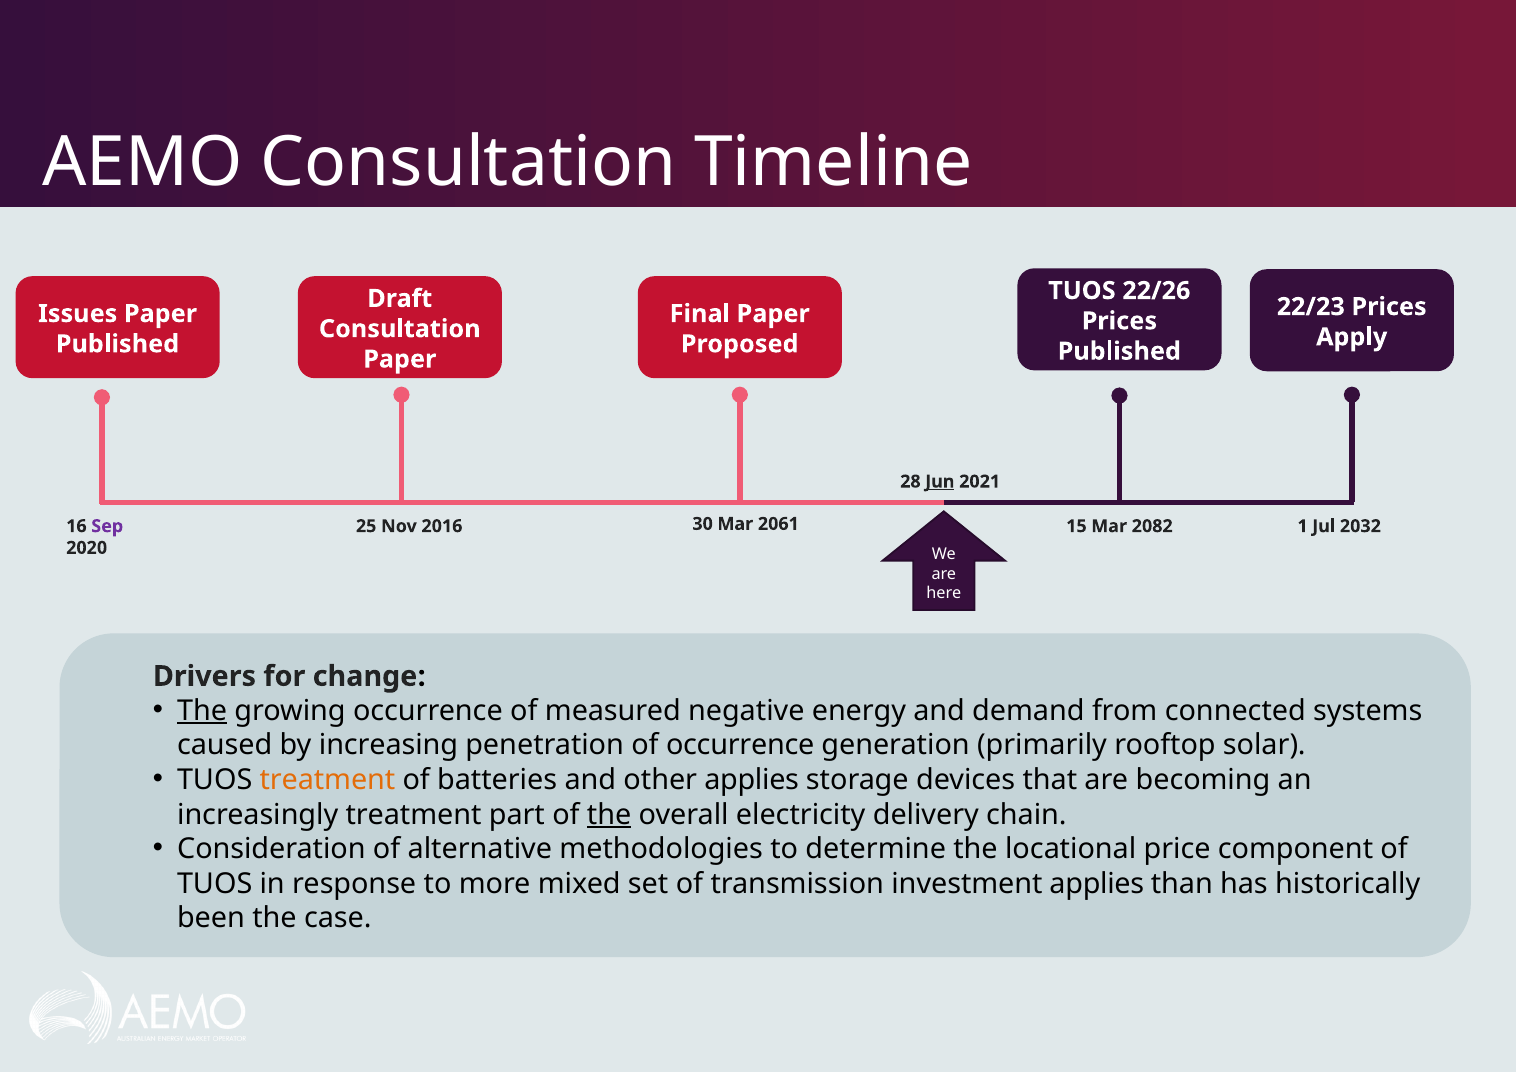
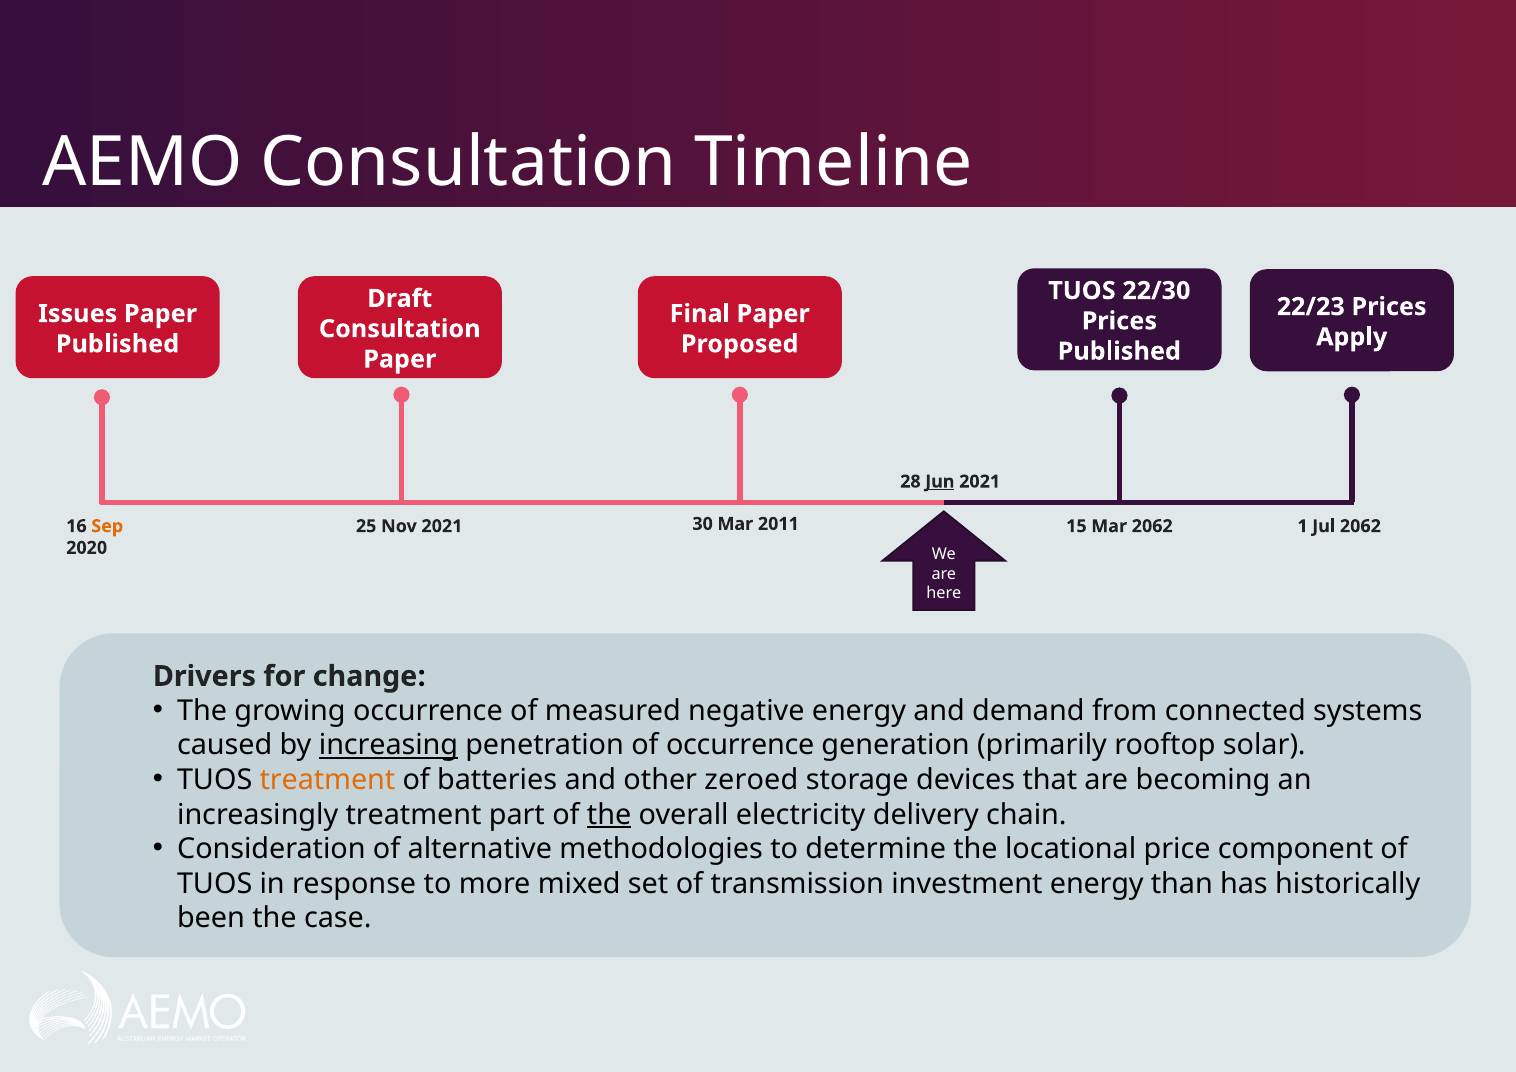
22/26: 22/26 -> 22/30
2061: 2061 -> 2011
Sep colour: purple -> orange
Nov 2016: 2016 -> 2021
Mar 2082: 2082 -> 2062
Jul 2032: 2032 -> 2062
The at (202, 711) underline: present -> none
increasing underline: none -> present
other applies: applies -> zeroed
investment applies: applies -> energy
